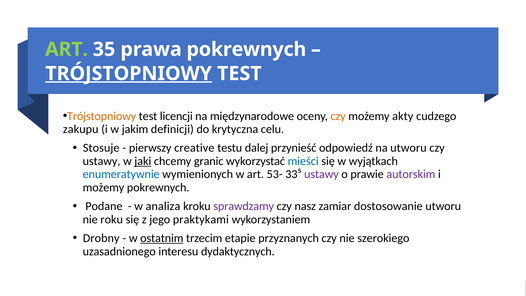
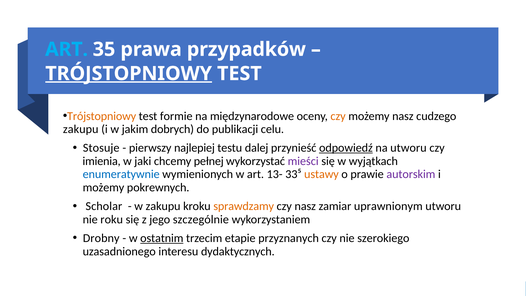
ART at (67, 49) colour: light green -> light blue
prawa pokrewnych: pokrewnych -> przypadków
licencji: licencji -> formie
możemy akty: akty -> nasz
definicji: definicji -> dobrych
krytyczna: krytyczna -> publikacji
creative: creative -> najlepiej
odpowiedź underline: none -> present
ustawy at (102, 161): ustawy -> imienia
jaki underline: present -> none
granic: granic -> pełnej
mieści colour: blue -> purple
53-: 53- -> 13-
ustawy at (321, 174) colour: purple -> orange
Podane: Podane -> Scholar
w analiza: analiza -> zakupu
sprawdzamy colour: purple -> orange
dostosowanie: dostosowanie -> uprawnionym
praktykami: praktykami -> szczególnie
